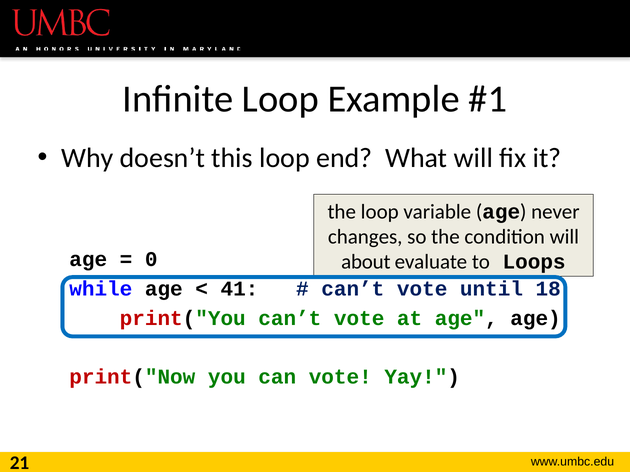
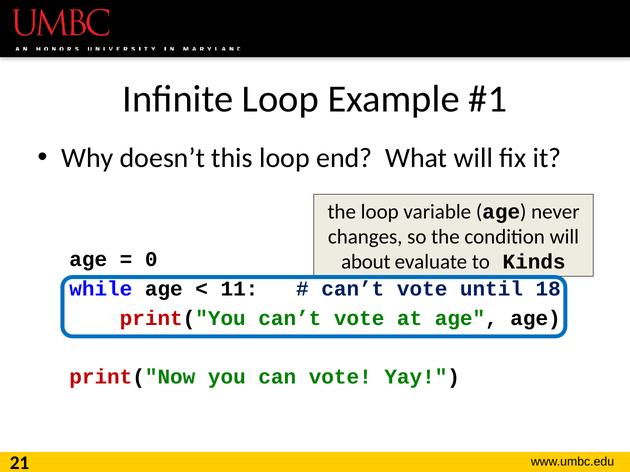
Loops: Loops -> Kinds
41: 41 -> 11
